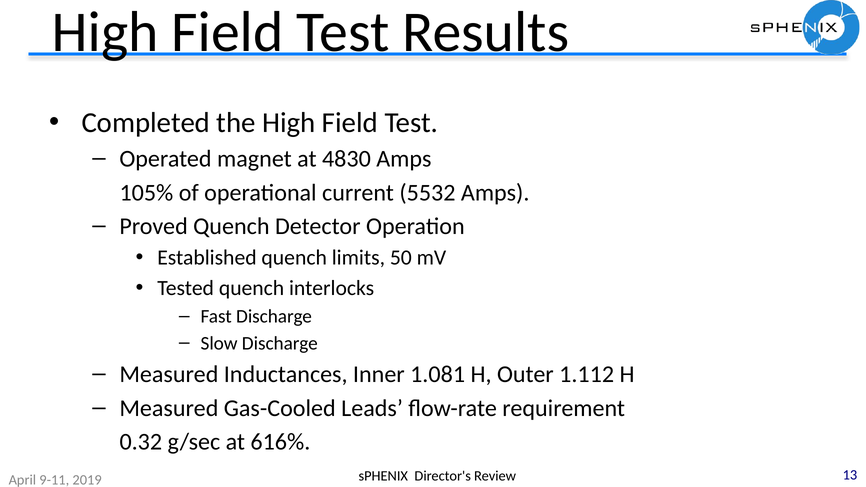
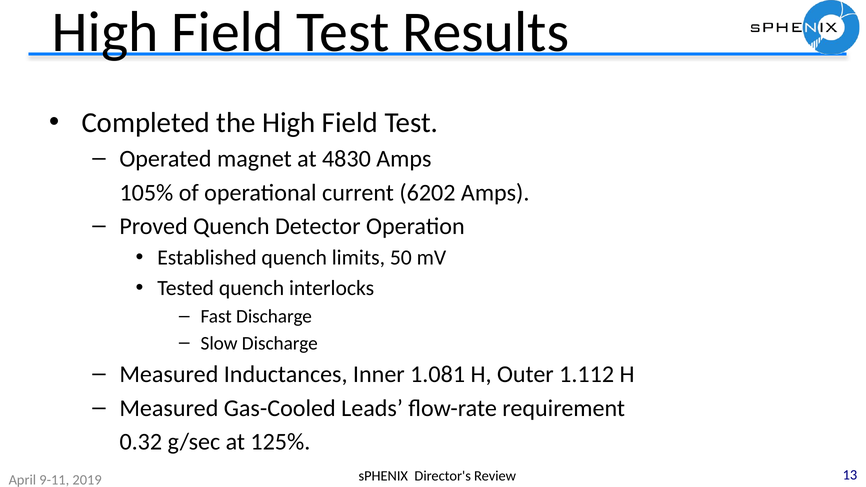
5532: 5532 -> 6202
616%: 616% -> 125%
